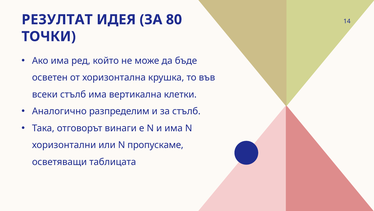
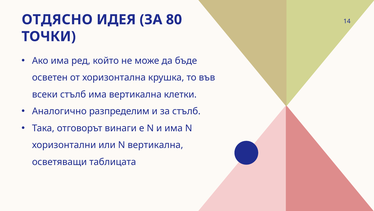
РЕЗУЛТАТ: РЕЗУЛТАТ -> ОТДЯСНО
N пропускаме: пропускаме -> вертикална
